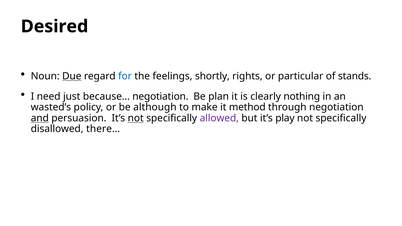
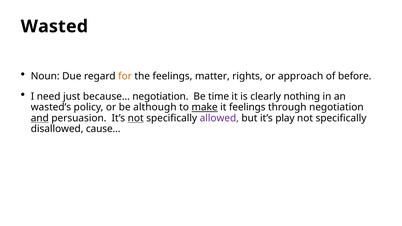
Desired: Desired -> Wasted
Due underline: present -> none
for colour: blue -> orange
shortly: shortly -> matter
particular: particular -> approach
stands: stands -> before
plan: plan -> time
make underline: none -> present
it method: method -> feelings
there…: there… -> cause…
